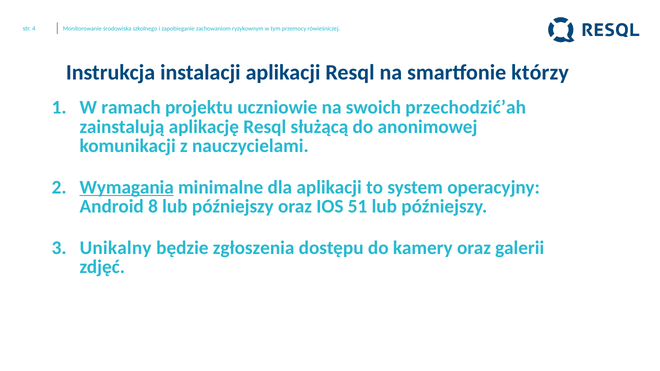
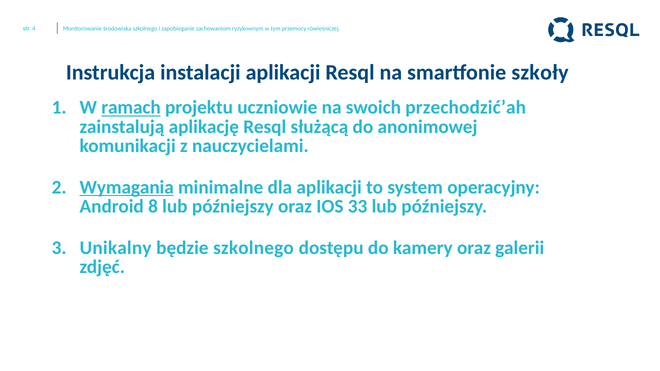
którzy: którzy -> szkoły
ramach underline: none -> present
51: 51 -> 33
będzie zgłoszenia: zgłoszenia -> szkolnego
